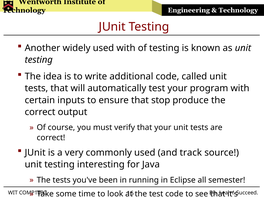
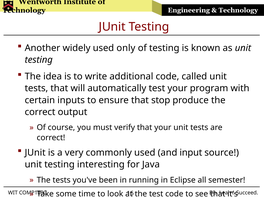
used with: with -> only
track: track -> input
